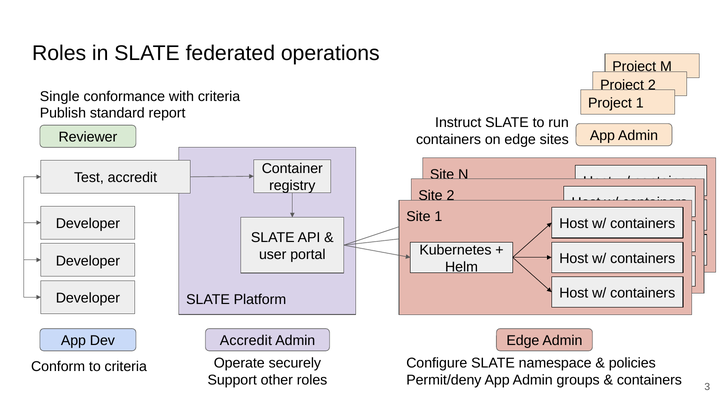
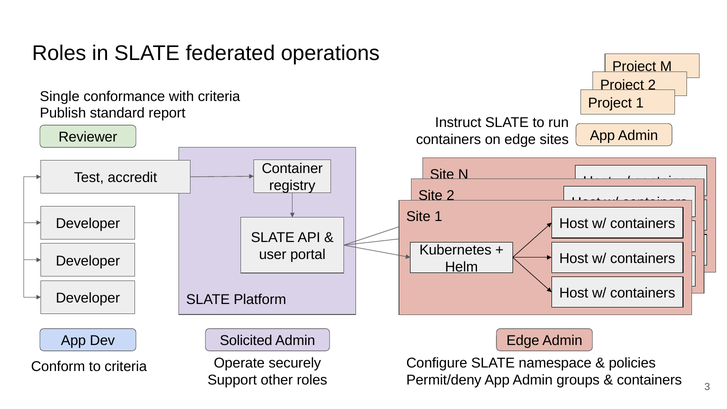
Accredit at (246, 341): Accredit -> Solicited
